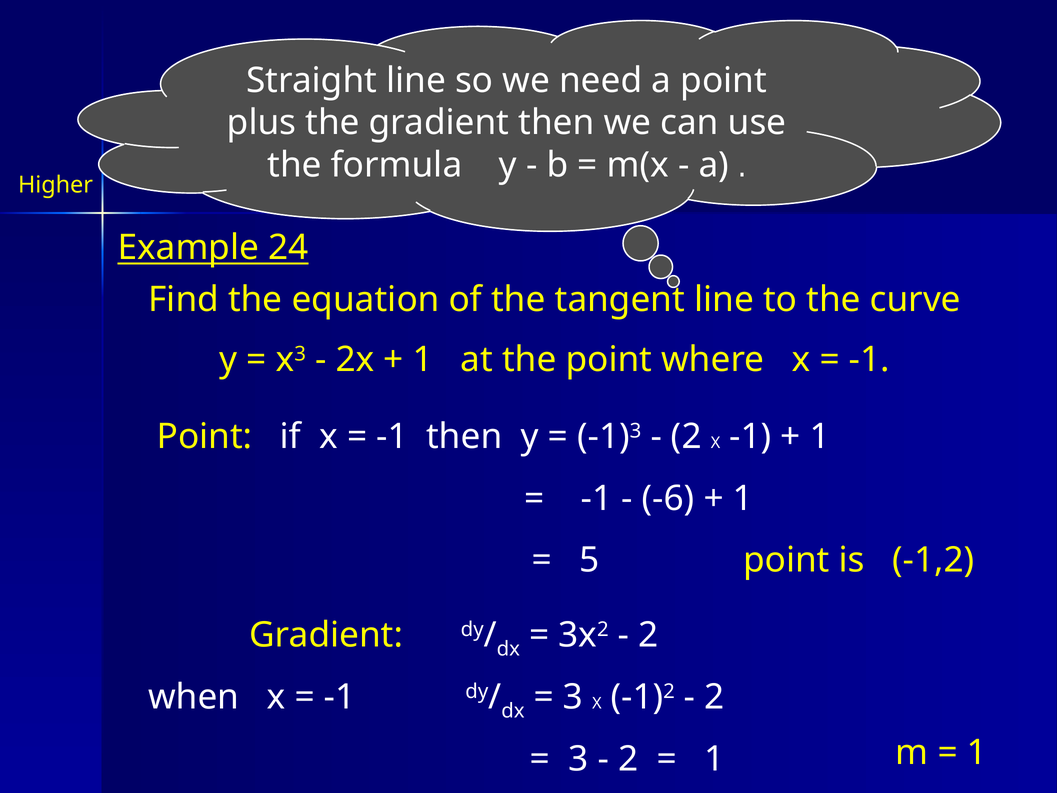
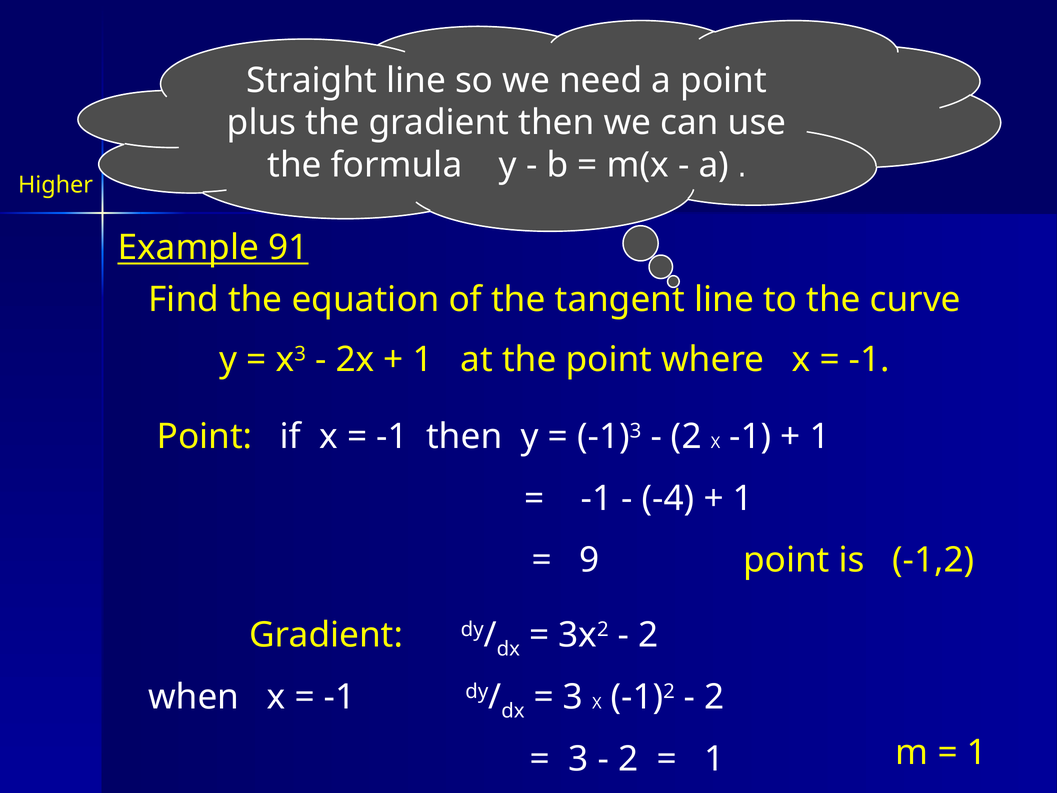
24: 24 -> 91
-6: -6 -> -4
5: 5 -> 9
